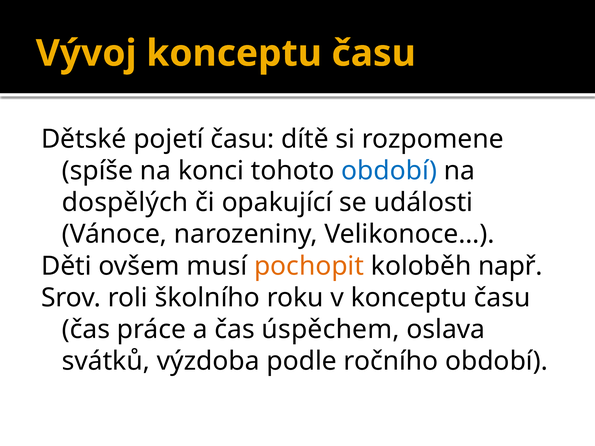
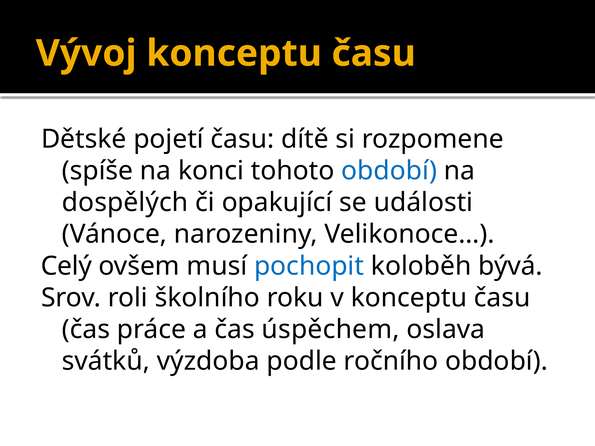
Děti: Děti -> Celý
pochopit colour: orange -> blue
např: např -> bývá
